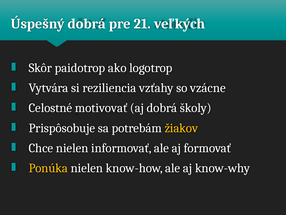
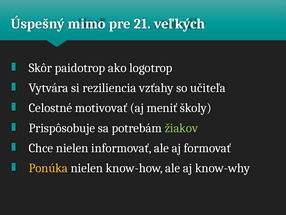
Úspešný dobrá: dobrá -> mimo
vzácne: vzácne -> učiteľa
aj dobrá: dobrá -> meniť
žiakov colour: yellow -> light green
